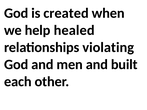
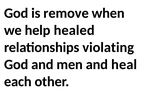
created: created -> remove
built: built -> heal
